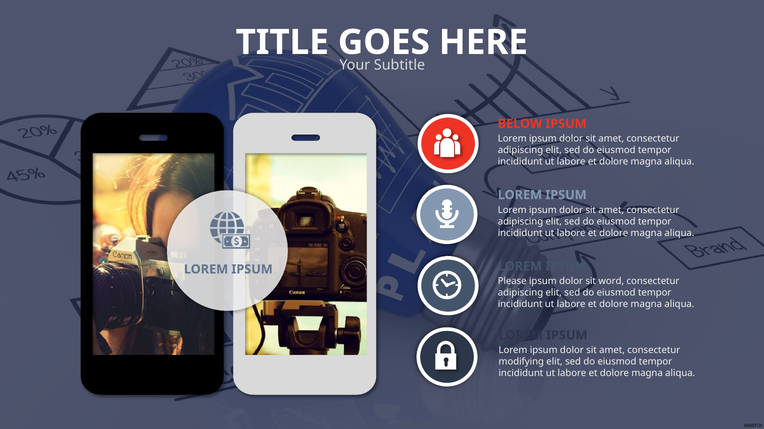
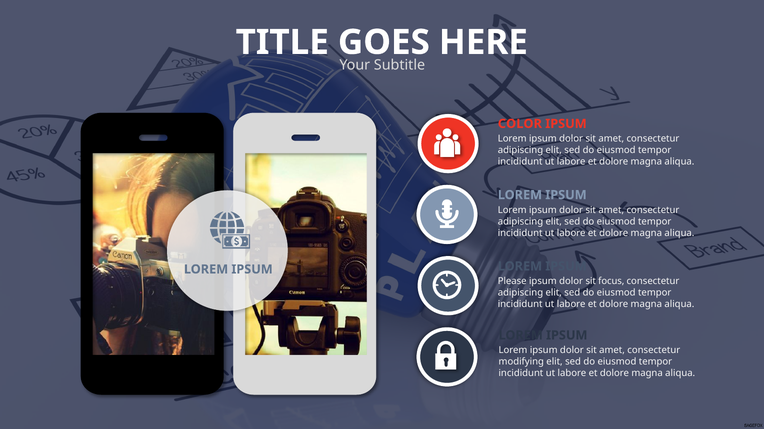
BELOW: BELOW -> COLOR
word: word -> focus
